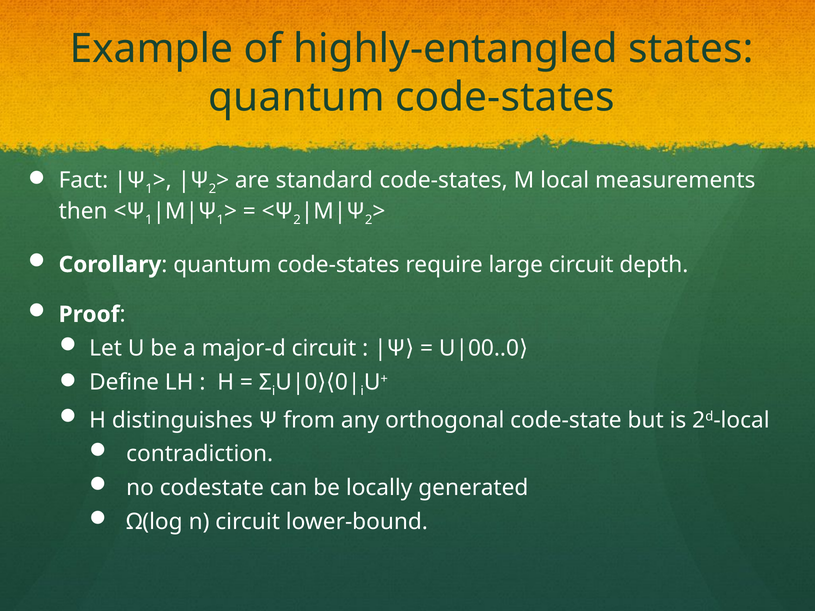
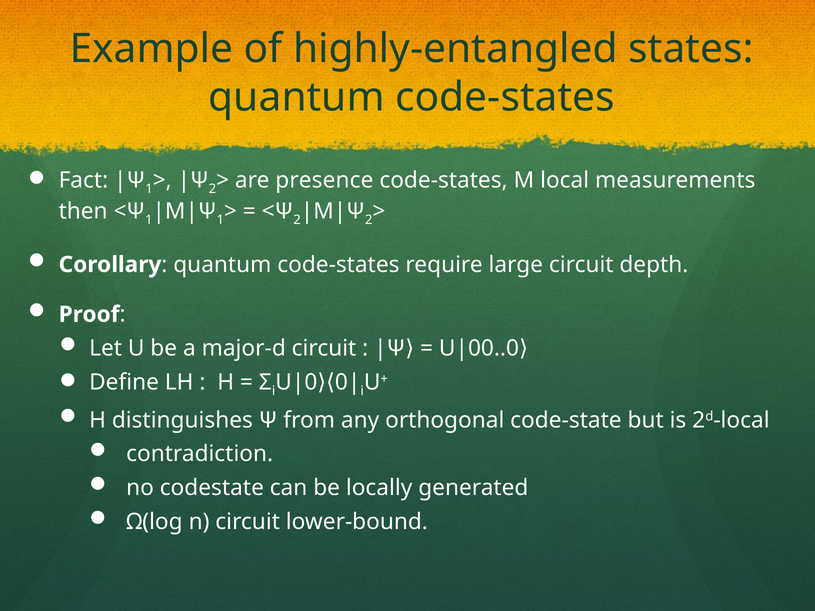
standard: standard -> presence
